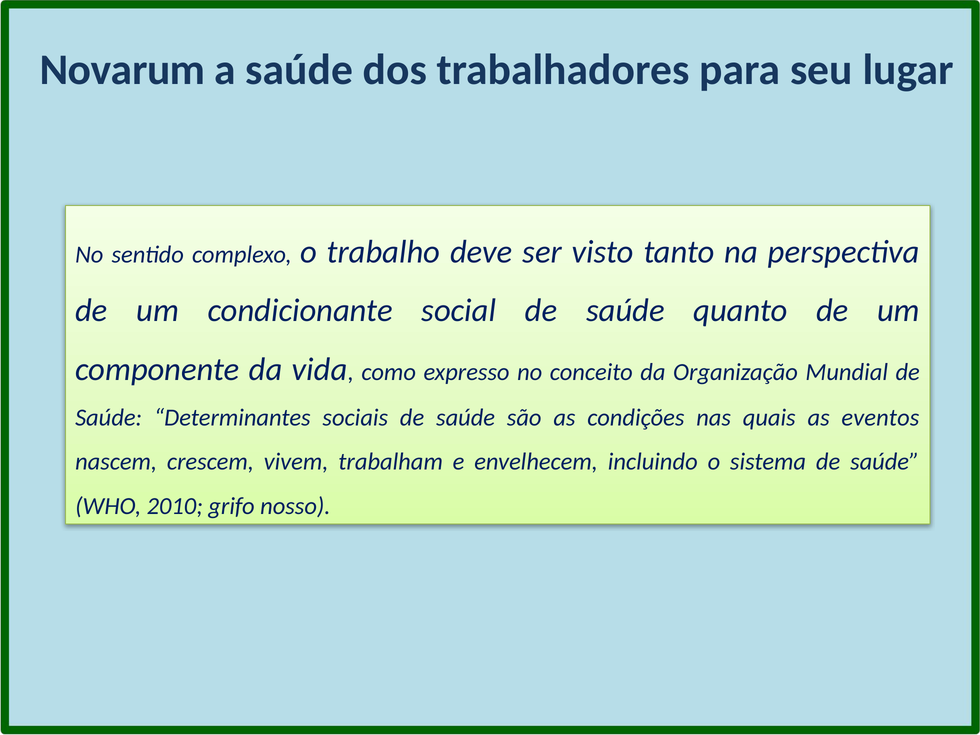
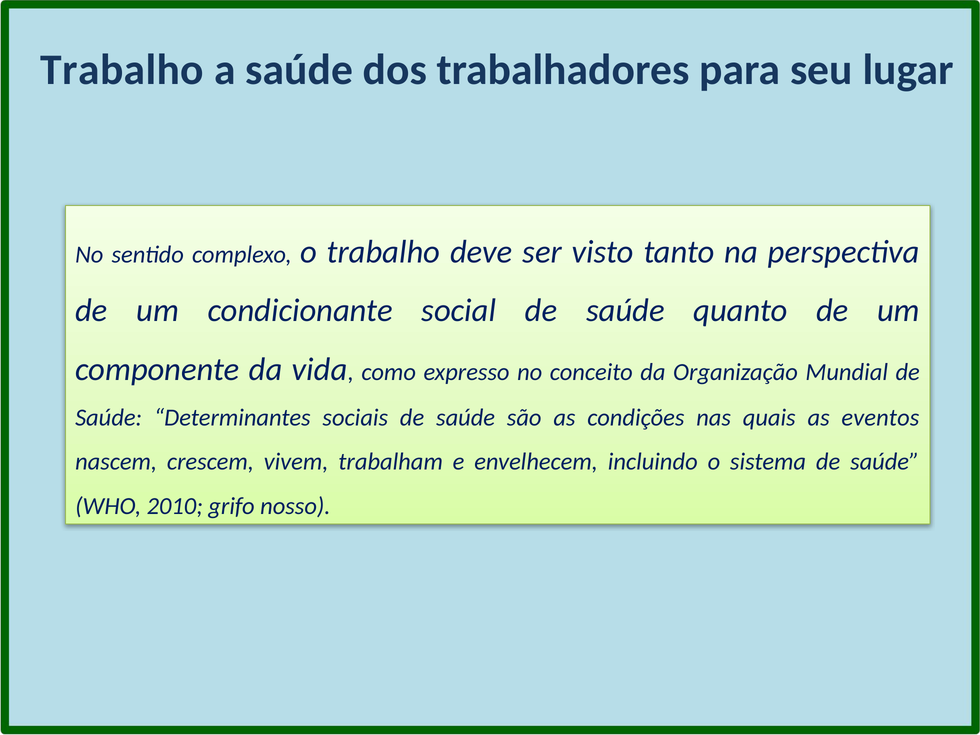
Novarum at (122, 70): Novarum -> Trabalho
